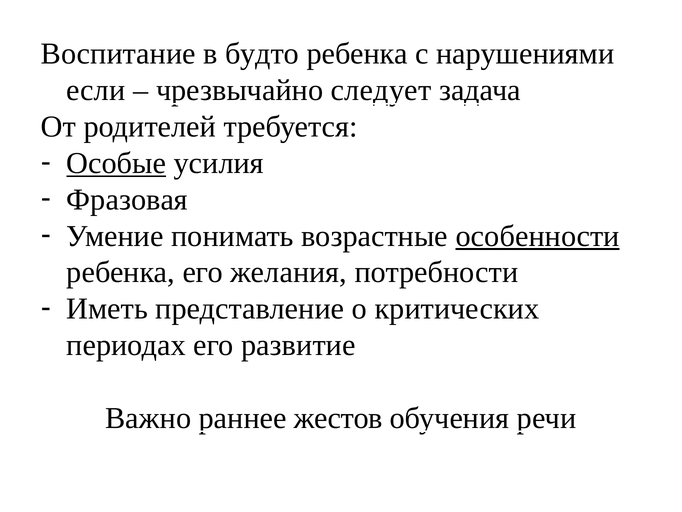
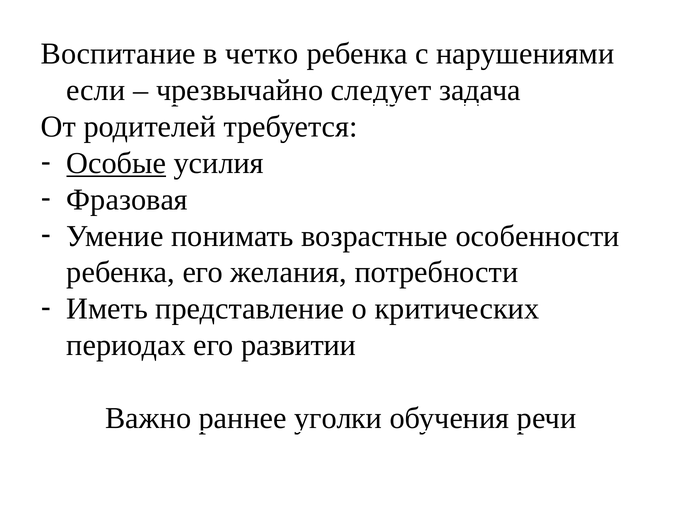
будто: будто -> четко
особенности underline: present -> none
развитие: развитие -> развитии
жестов: жестов -> уголки
